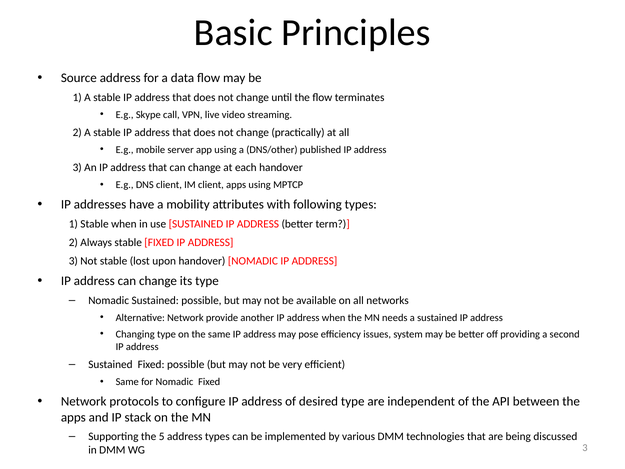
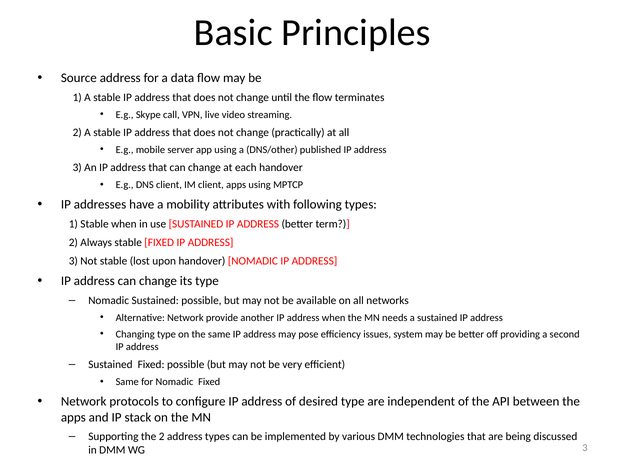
the 5: 5 -> 2
